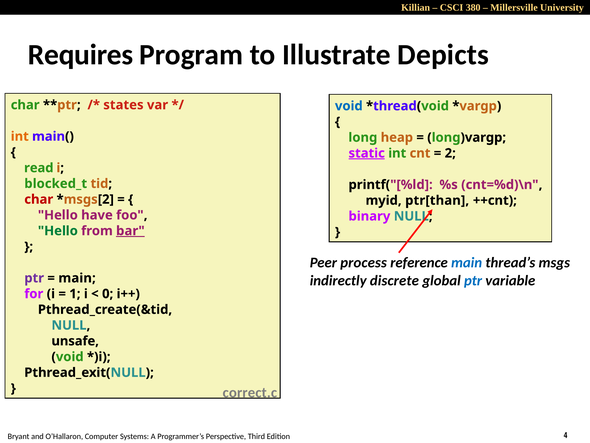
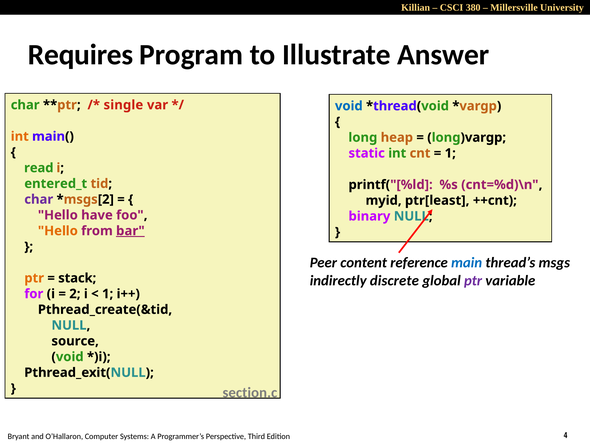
Depicts: Depicts -> Answer
states: states -> single
static underline: present -> none
2 at (450, 153): 2 -> 1
blocked_t: blocked_t -> entered_t
char at (39, 199) colour: red -> purple
ptr[than: ptr[than -> ptr[least
Hello at (58, 231) colour: green -> orange
process: process -> content
ptr at (473, 280) colour: blue -> purple
ptr at (34, 278) colour: purple -> orange
main at (77, 278): main -> stack
1: 1 -> 2
0 at (108, 294): 0 -> 1
unsafe: unsafe -> source
correct.c: correct.c -> section.c
